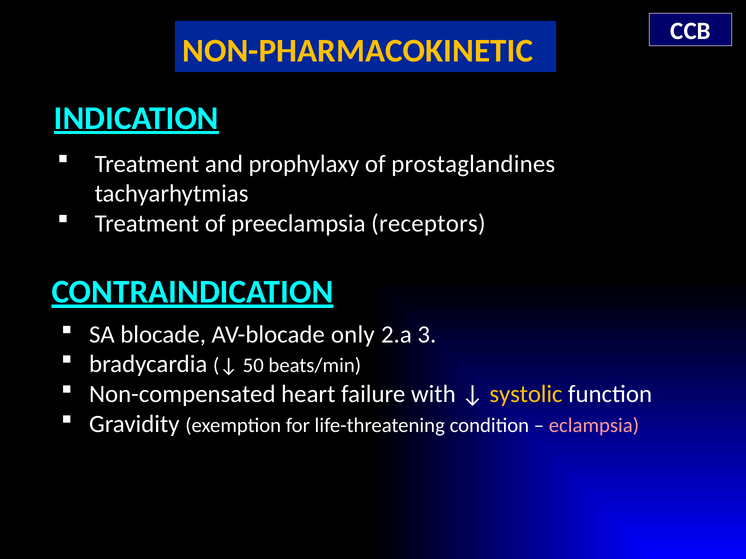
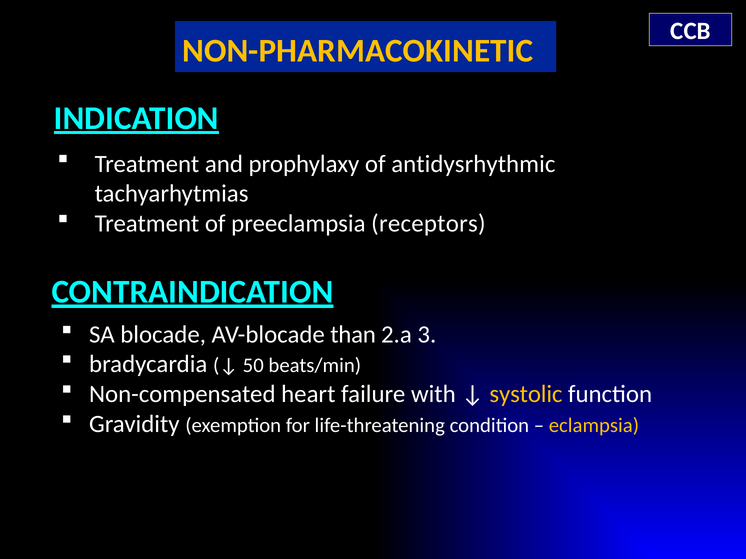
prostaglandines: prostaglandines -> antidysrhythmic
only: only -> than
eclampsia colour: pink -> yellow
